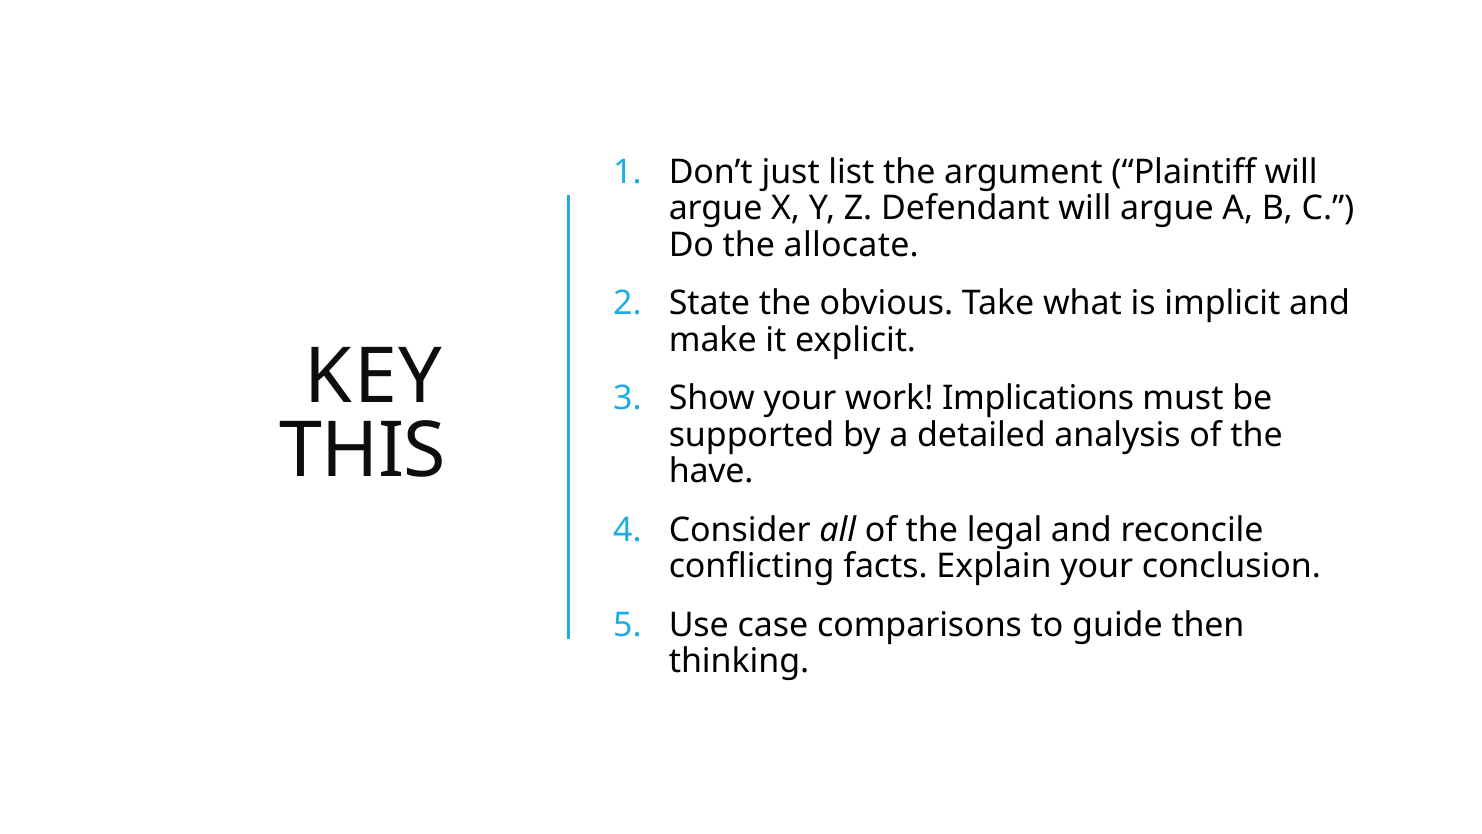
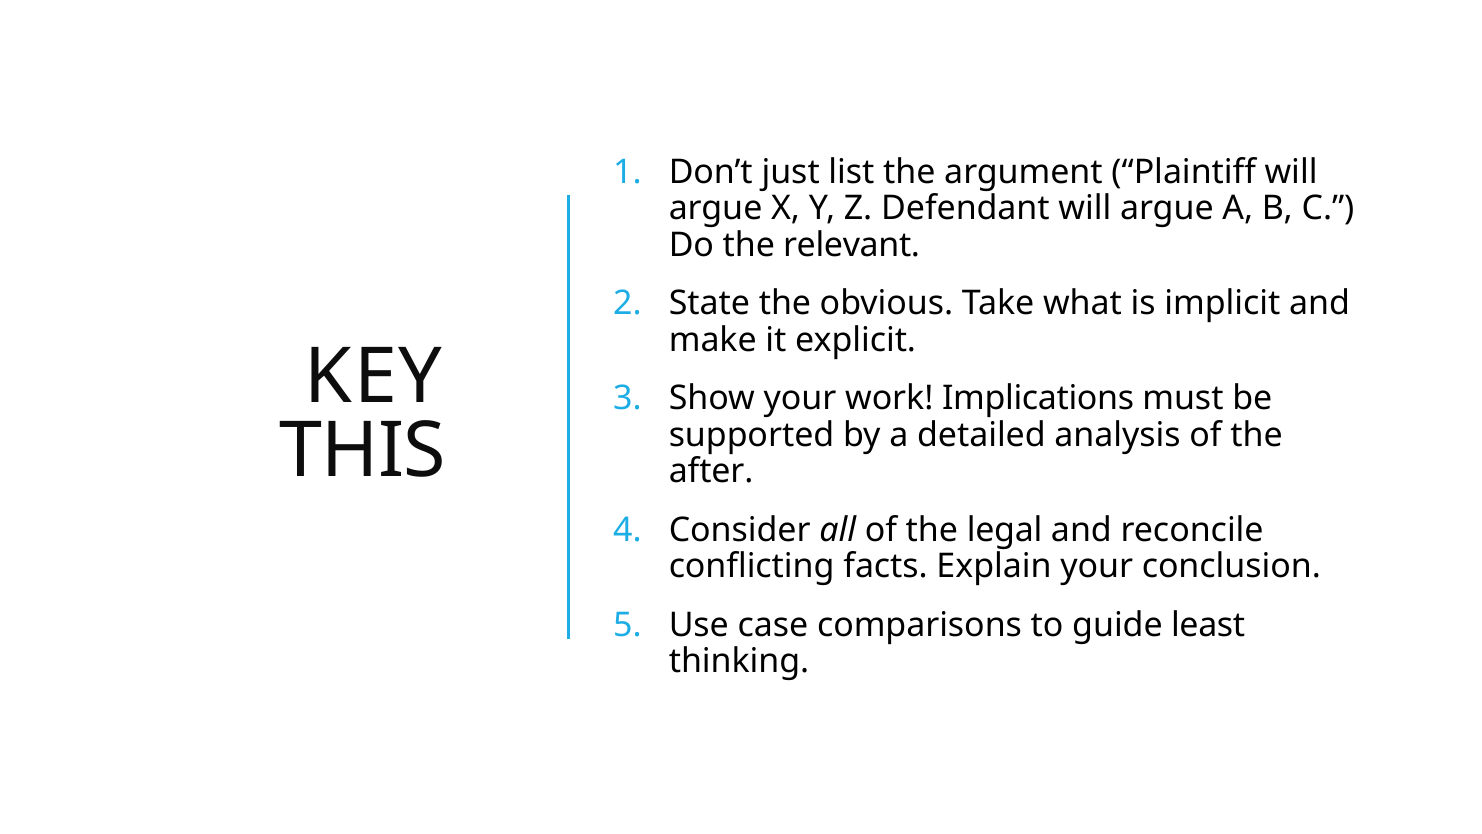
allocate: allocate -> relevant
have: have -> after
then: then -> least
